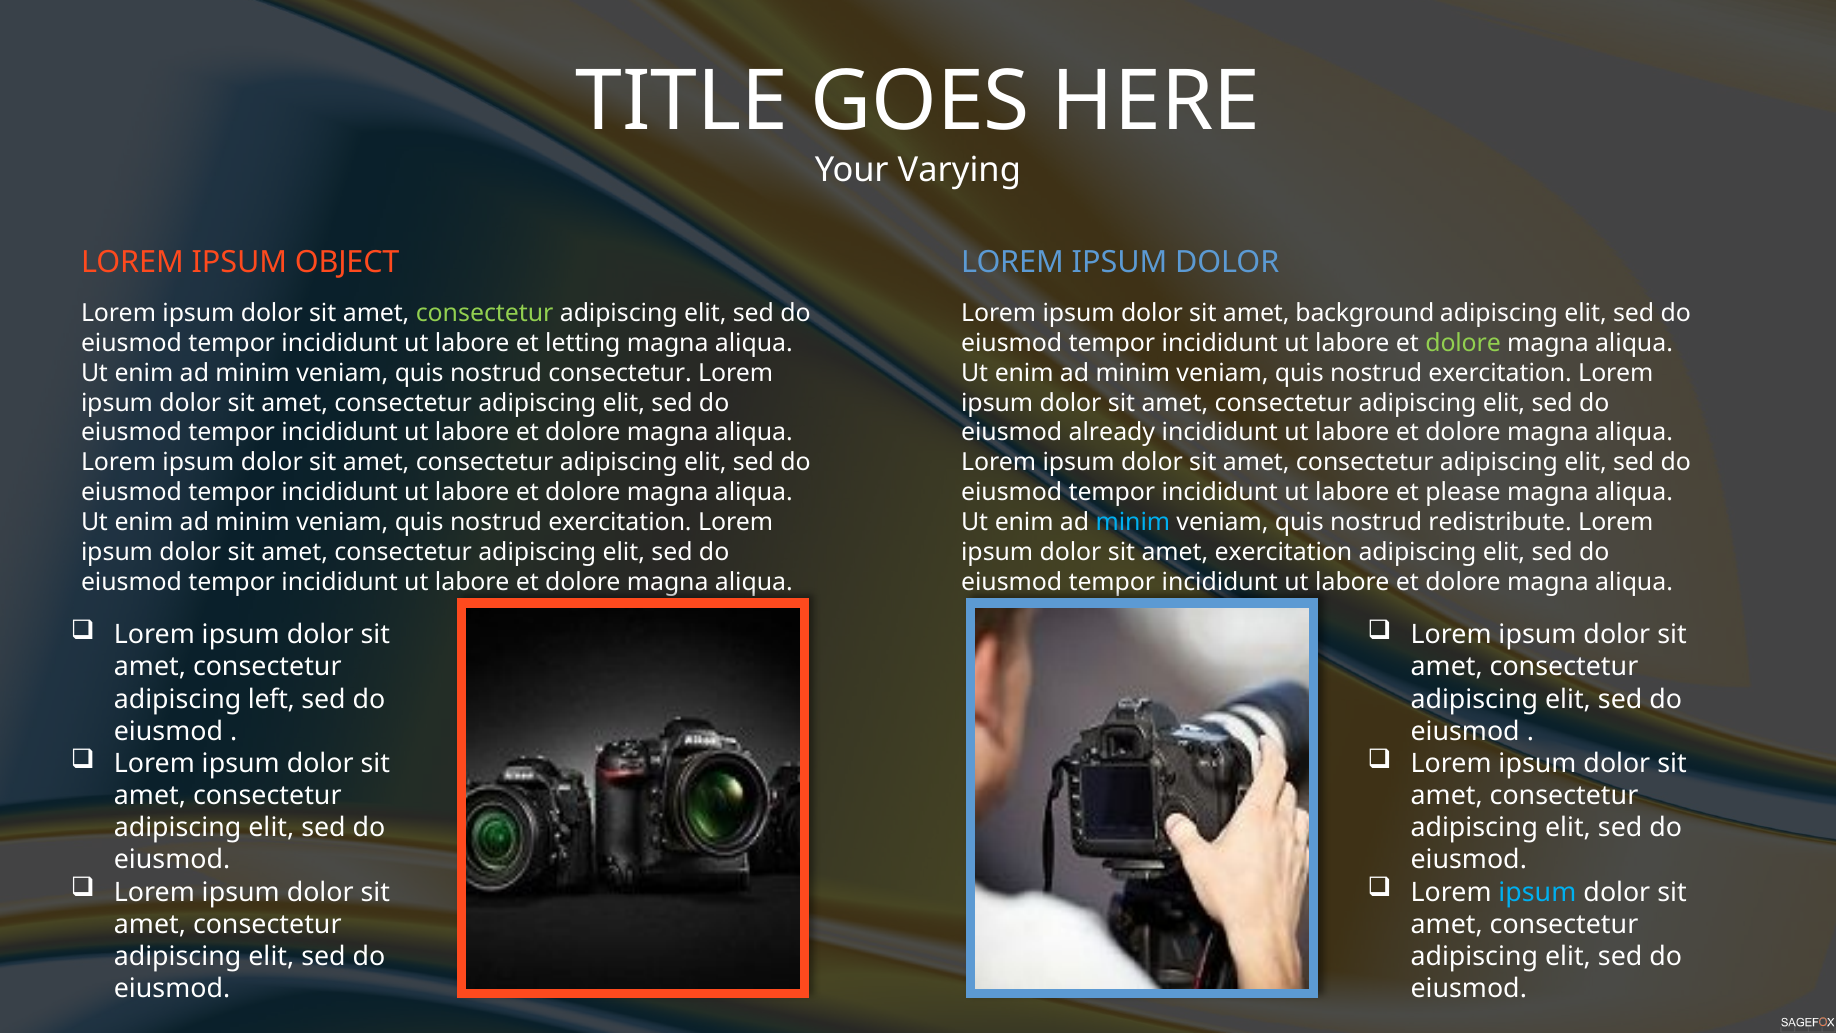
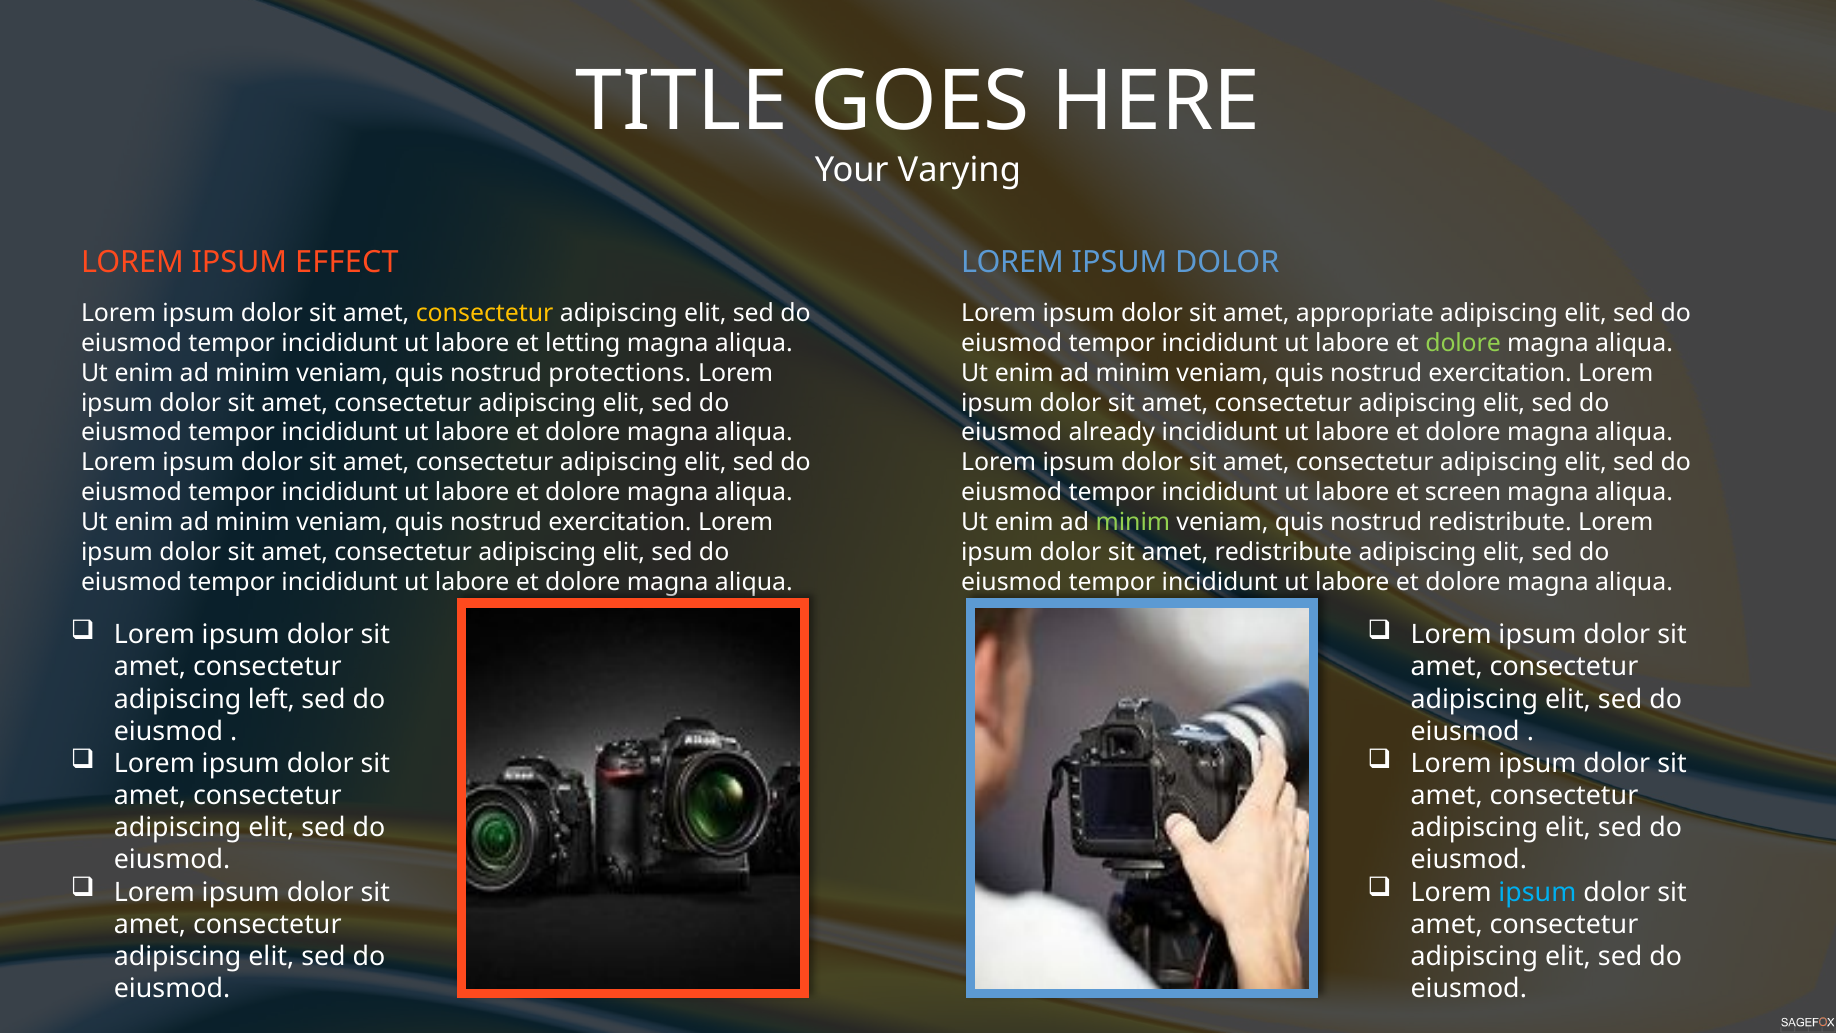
OBJECT: OBJECT -> EFFECT
consectetur at (485, 313) colour: light green -> yellow
background: background -> appropriate
nostrud consectetur: consectetur -> protections
please: please -> screen
minim at (1133, 522) colour: light blue -> light green
amet exercitation: exercitation -> redistribute
